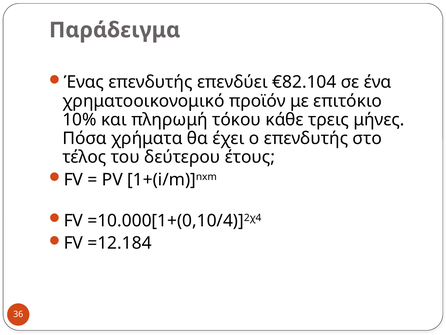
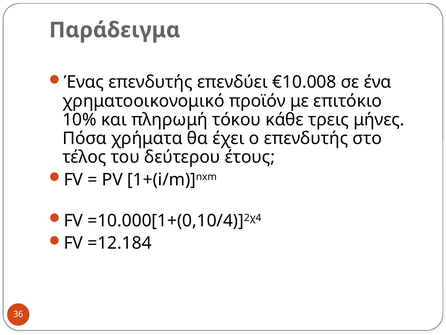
€82.104: €82.104 -> €10.008
